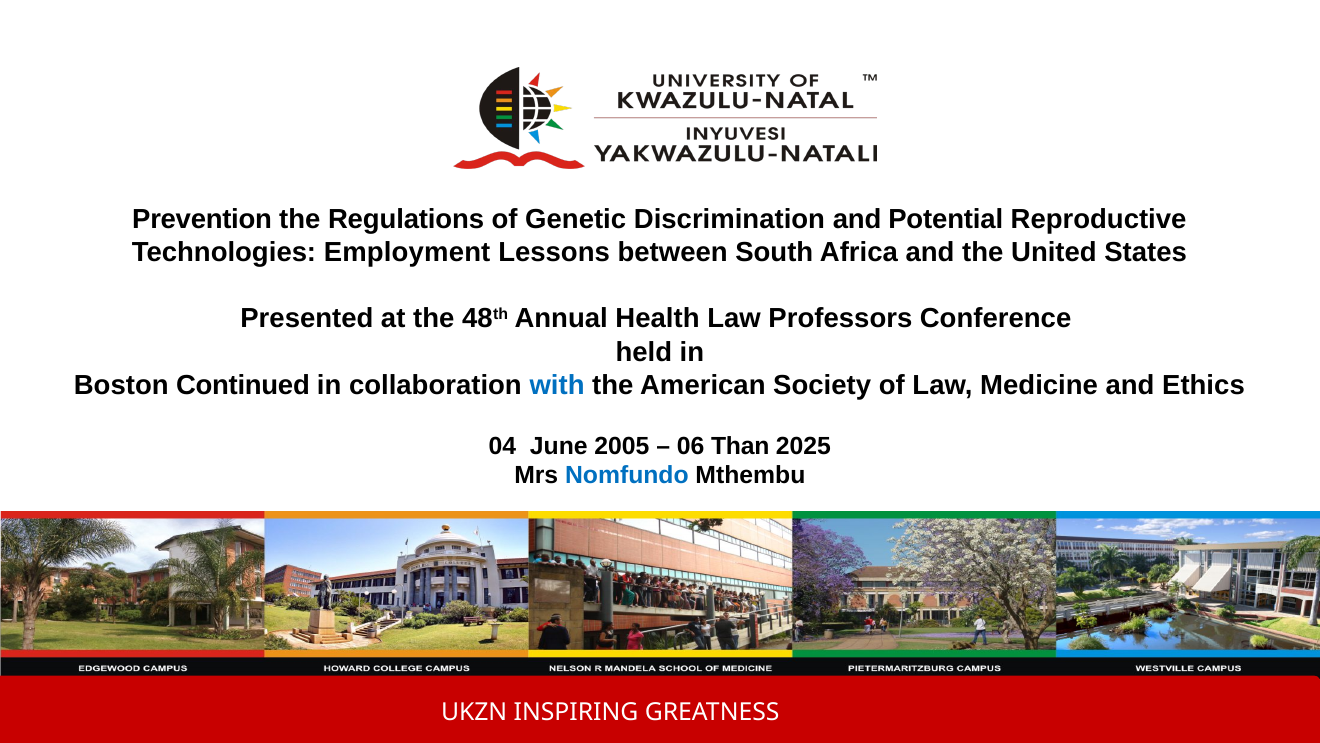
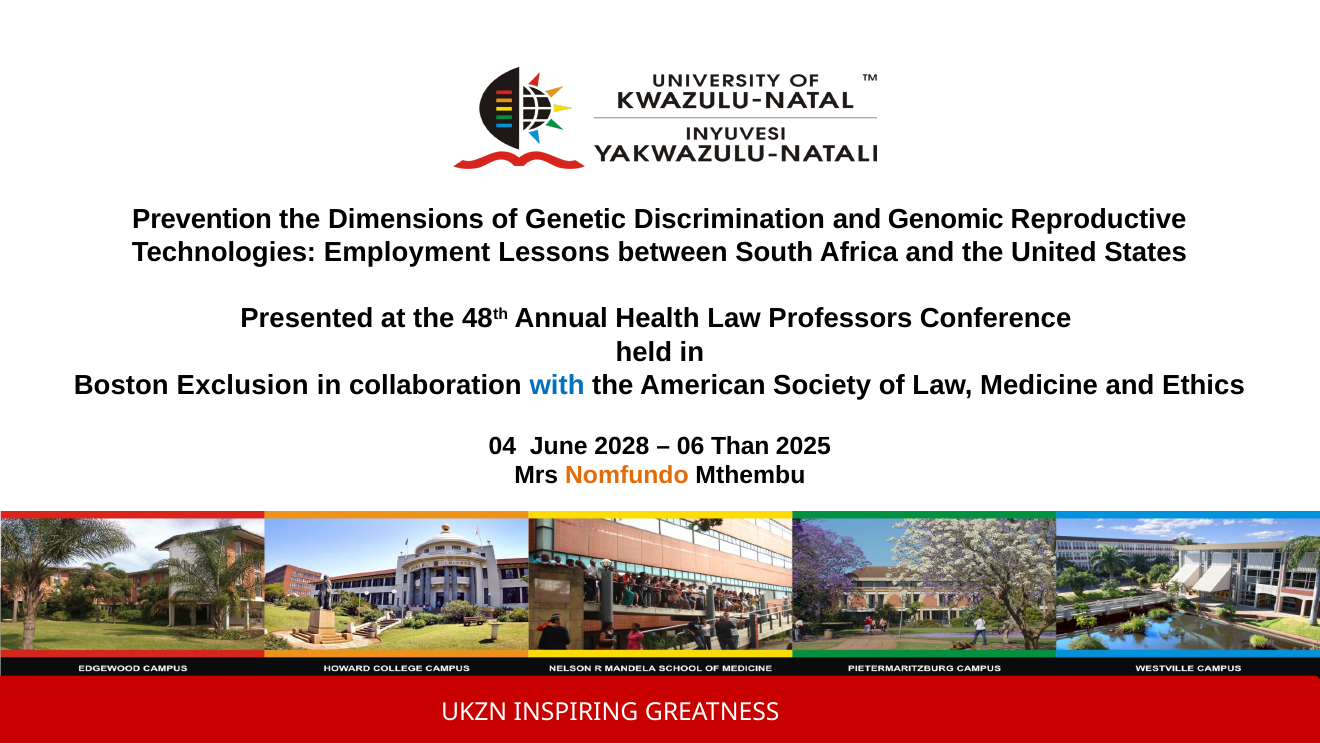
Regulations: Regulations -> Dimensions
Potential: Potential -> Genomic
Continued: Continued -> Exclusion
2005: 2005 -> 2028
Nomfundo colour: blue -> orange
